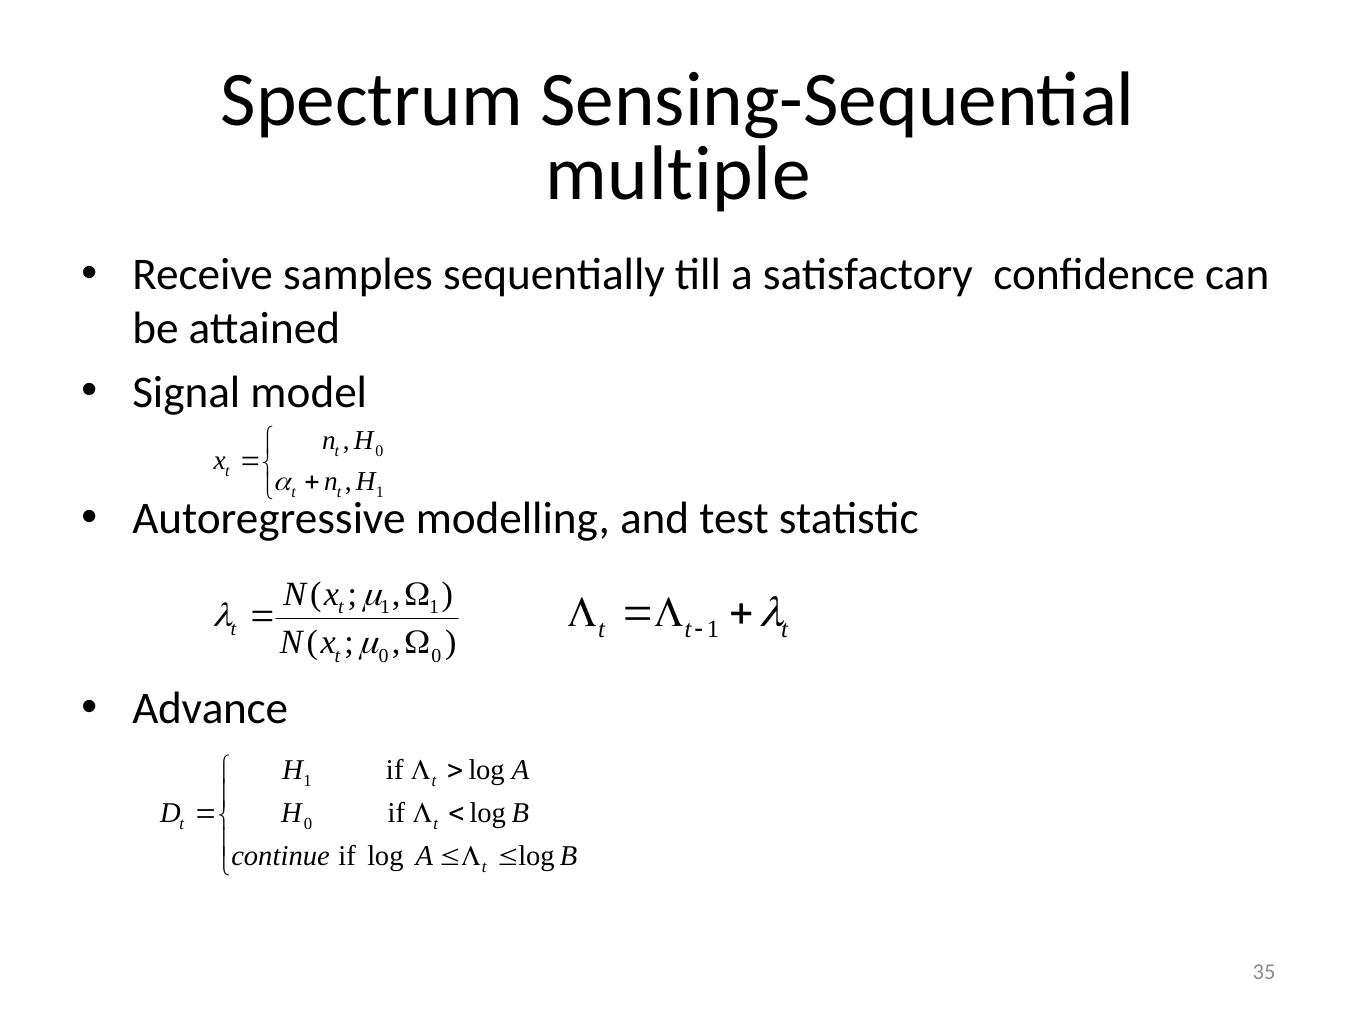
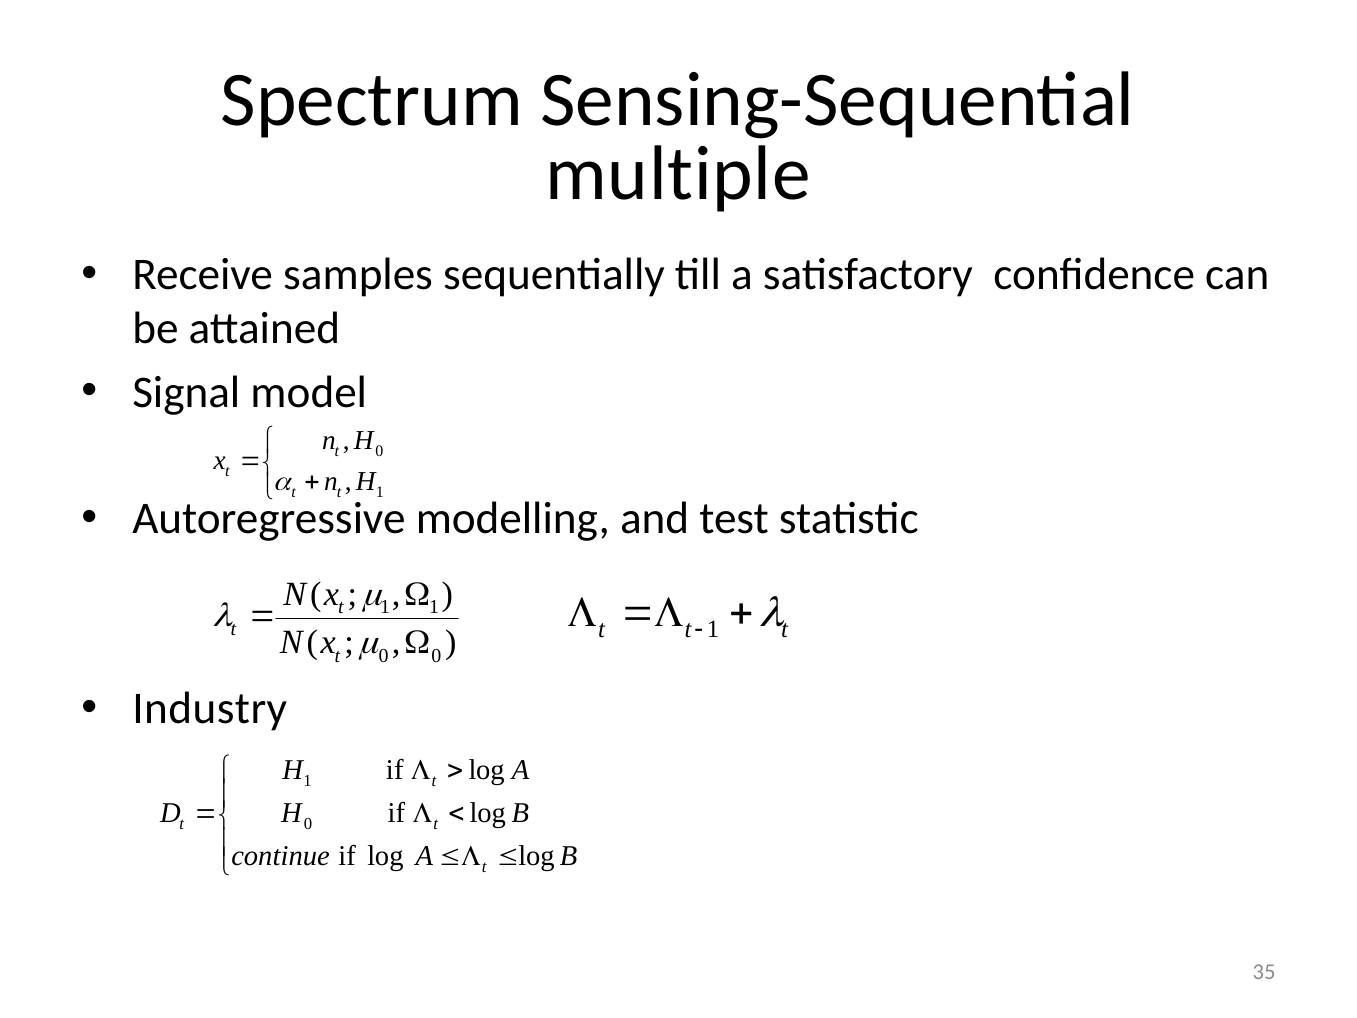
Advance: Advance -> Industry
